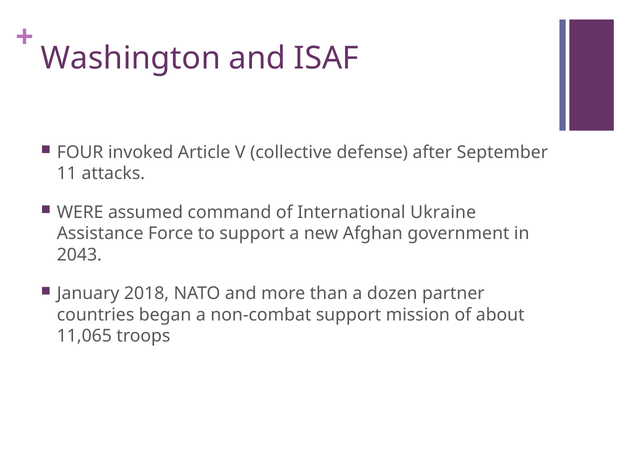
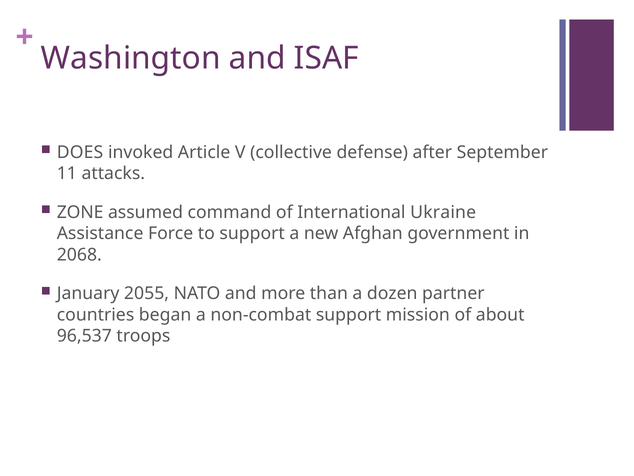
FOUR: FOUR -> DOES
WERE: WERE -> ZONE
2043: 2043 -> 2068
2018: 2018 -> 2055
11,065: 11,065 -> 96,537
